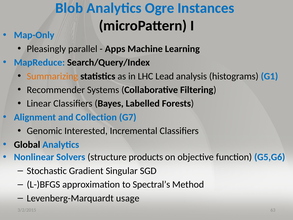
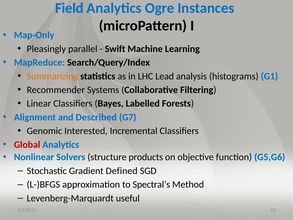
Blob: Blob -> Field
Apps: Apps -> Swift
Collection: Collection -> Described
Global colour: black -> red
Singular: Singular -> Defined
usage: usage -> useful
